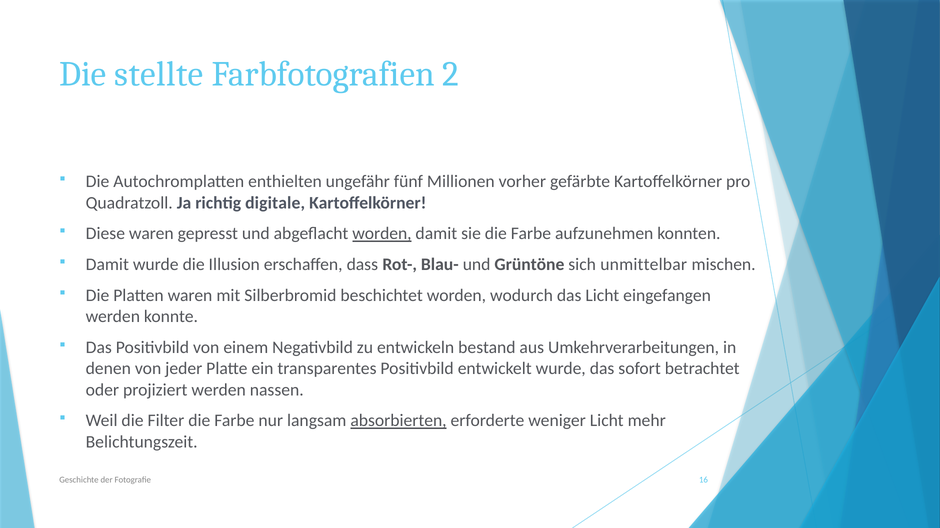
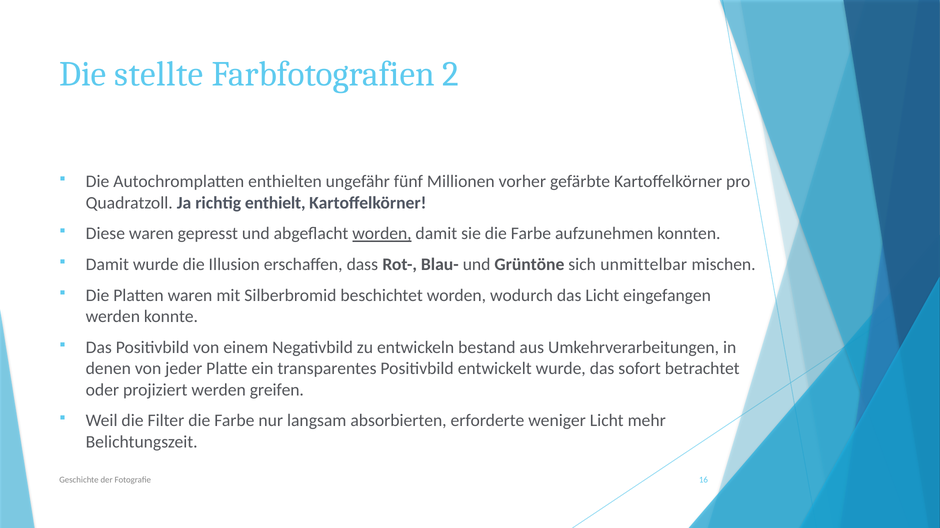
digitale: digitale -> enthielt
nassen: nassen -> greifen
absorbierten underline: present -> none
